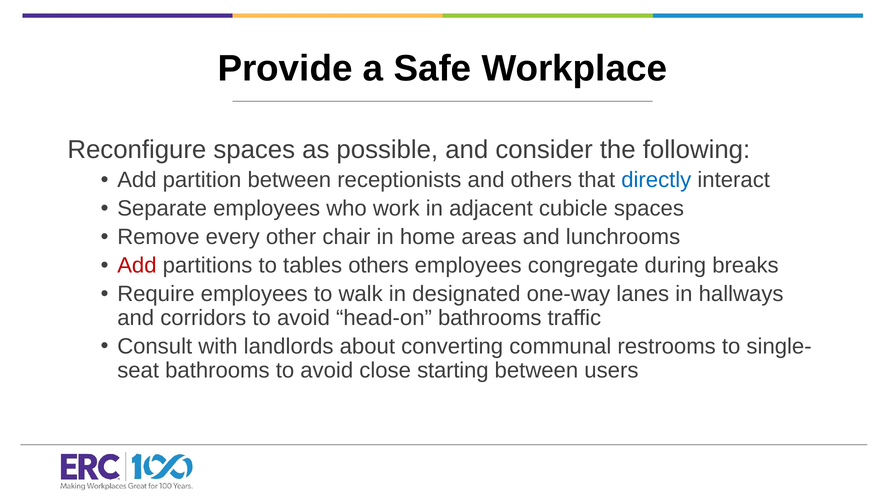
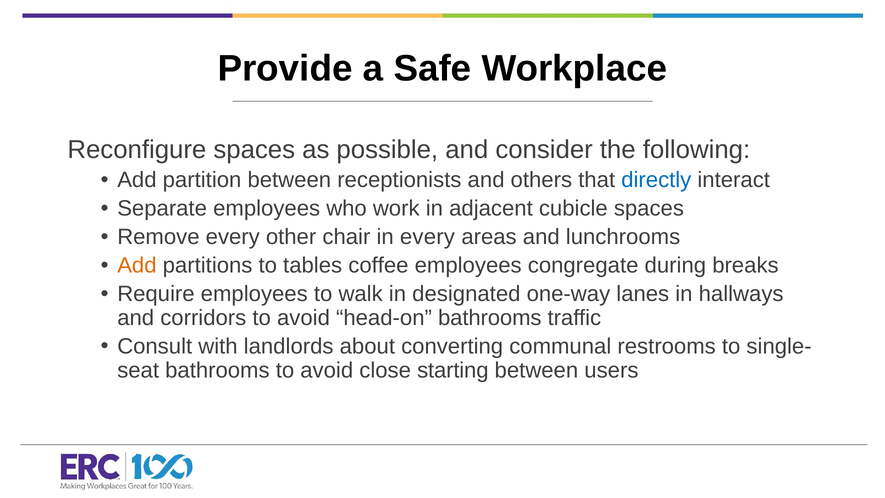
in home: home -> every
Add at (137, 266) colour: red -> orange
tables others: others -> coffee
